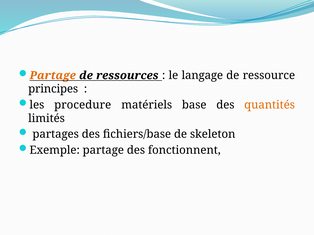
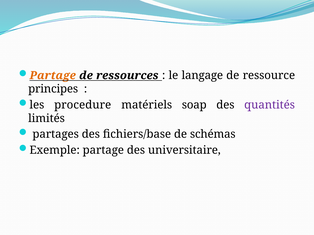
base: base -> soap
quantités colour: orange -> purple
skeleton: skeleton -> schémas
fonctionnent: fonctionnent -> universitaire
